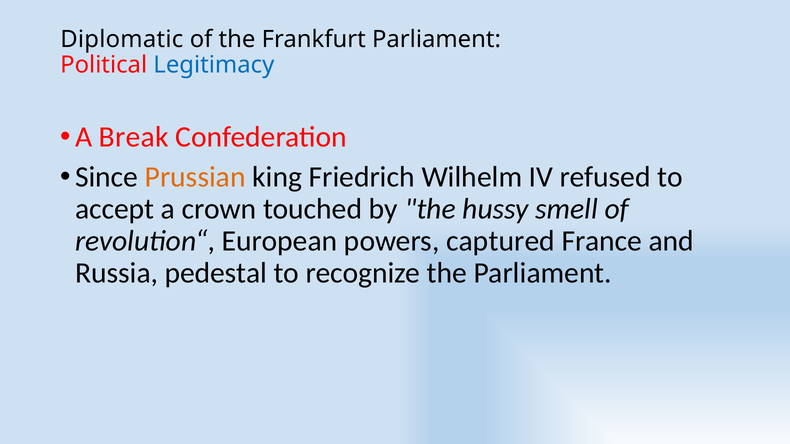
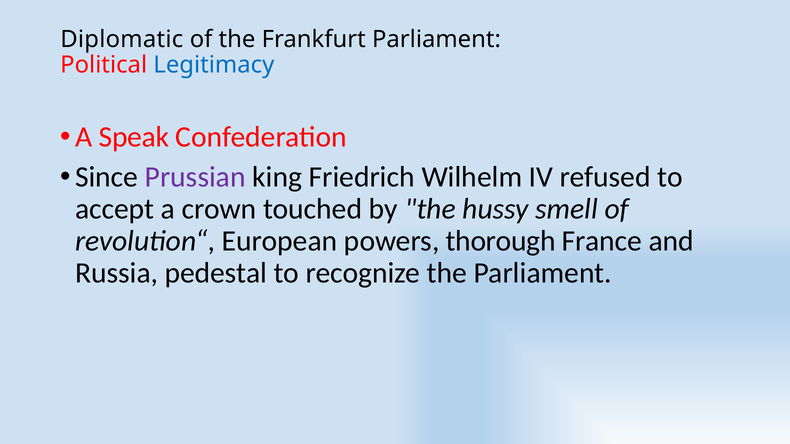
Break: Break -> Speak
Prussian colour: orange -> purple
captured: captured -> thorough
